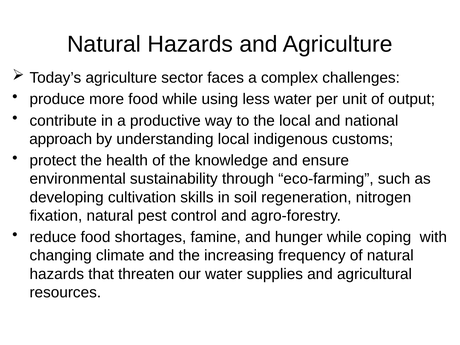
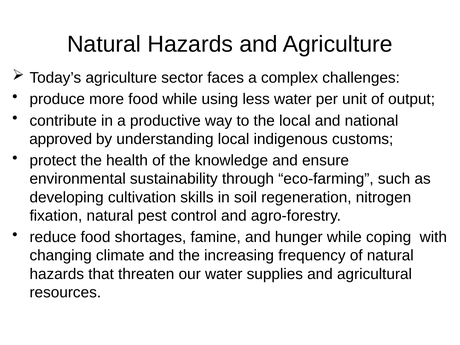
approach: approach -> approved
